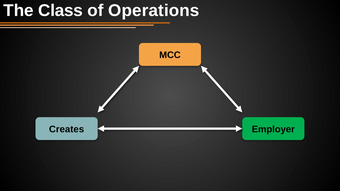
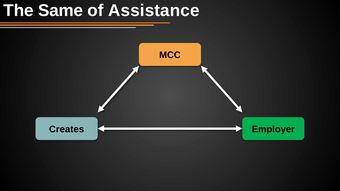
Class: Class -> Same
Operations: Operations -> Assistance
